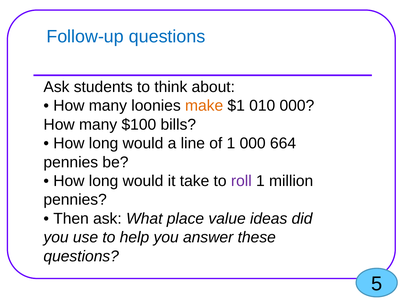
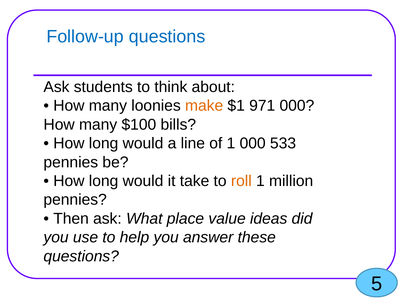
010: 010 -> 971
664: 664 -> 533
roll colour: purple -> orange
